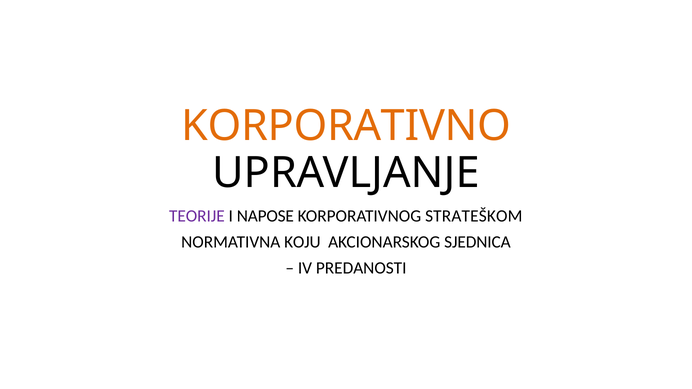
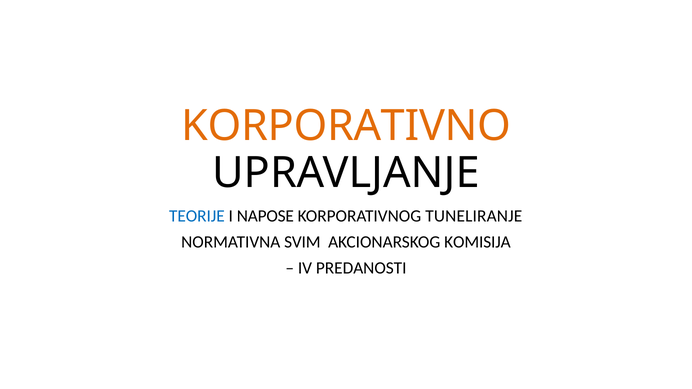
TEORIJE colour: purple -> blue
STRATEŠKOM: STRATEŠKOM -> TUNELIRANJE
KOJU: KOJU -> SVIM
SJEDNICA: SJEDNICA -> KOMISIJA
